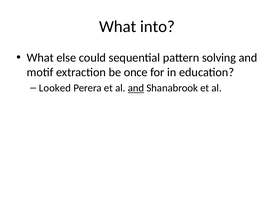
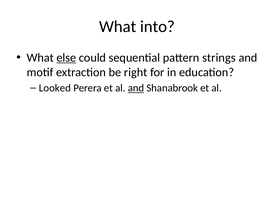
else underline: none -> present
solving: solving -> strings
once: once -> right
